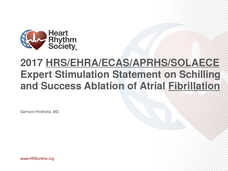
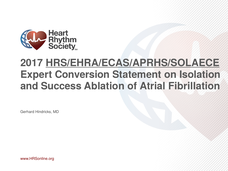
Stimulation: Stimulation -> Conversion
Schilling: Schilling -> Isolation
Fibrillation underline: present -> none
